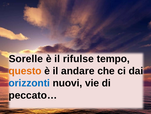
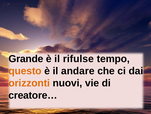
Sorelle: Sorelle -> Grande
orizzonti colour: blue -> orange
peccato…: peccato… -> creatore…
